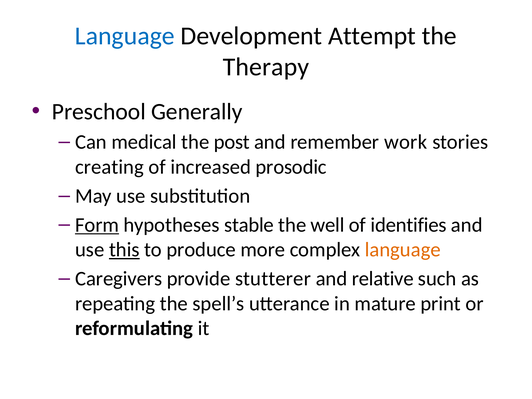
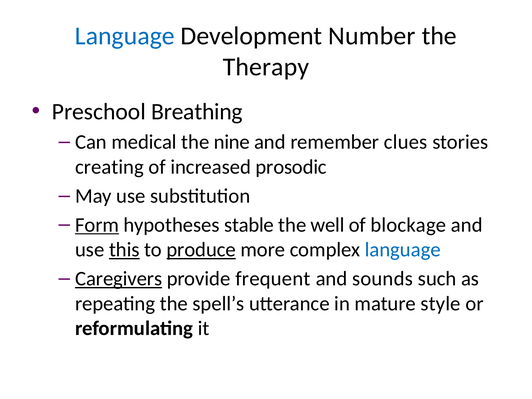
Attempt: Attempt -> Number
Generally: Generally -> Breathing
post: post -> nine
work: work -> clues
identifies: identifies -> blockage
produce underline: none -> present
language at (403, 250) colour: orange -> blue
Caregivers underline: none -> present
stutterer: stutterer -> frequent
relative: relative -> sounds
print: print -> style
